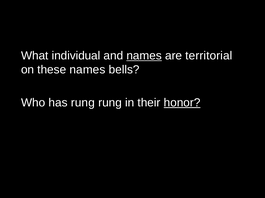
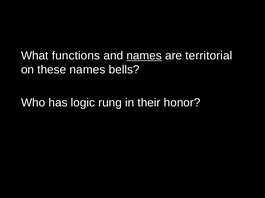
individual: individual -> functions
has rung: rung -> logic
honor underline: present -> none
